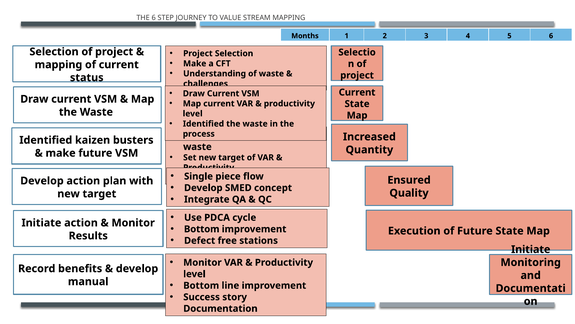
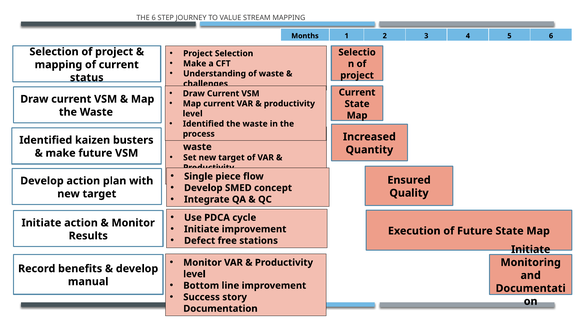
Bottom at (202, 229): Bottom -> Initiate
